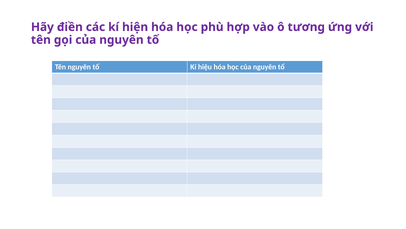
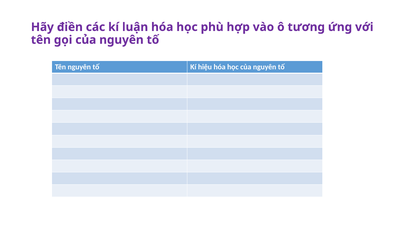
hiện: hiện -> luận
